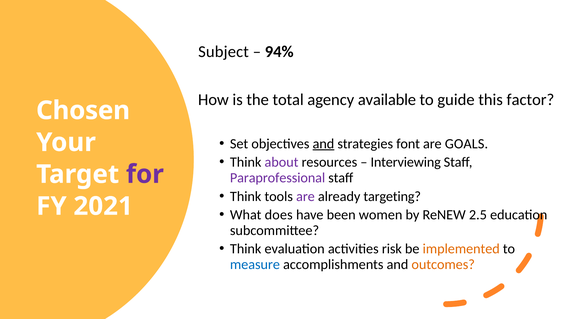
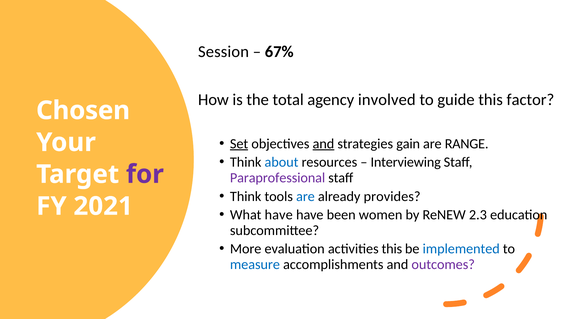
Subject: Subject -> Session
94%: 94% -> 67%
available: available -> involved
Set underline: none -> present
font: font -> gain
GOALS: GOALS -> RANGE
about colour: purple -> blue
are at (305, 196) colour: purple -> blue
targeting: targeting -> provides
What does: does -> have
2.5: 2.5 -> 2.3
Think at (246, 249): Think -> More
activities risk: risk -> this
implemented colour: orange -> blue
outcomes colour: orange -> purple
